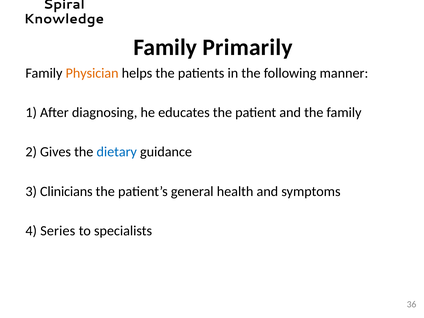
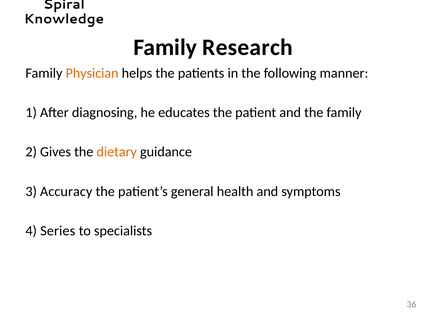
Primarily: Primarily -> Research
dietary colour: blue -> orange
Clinicians: Clinicians -> Accuracy
